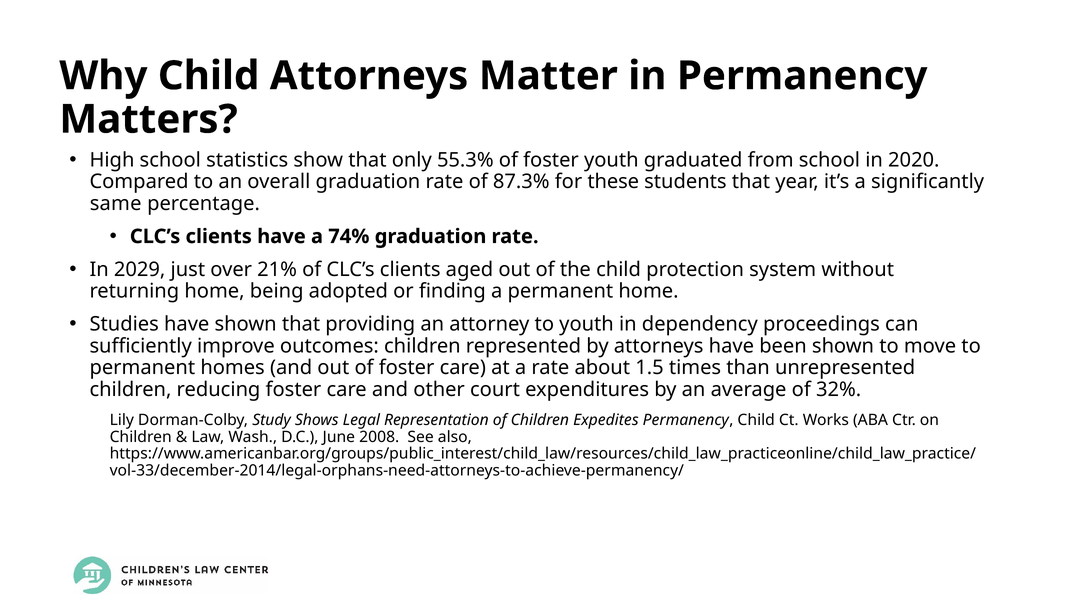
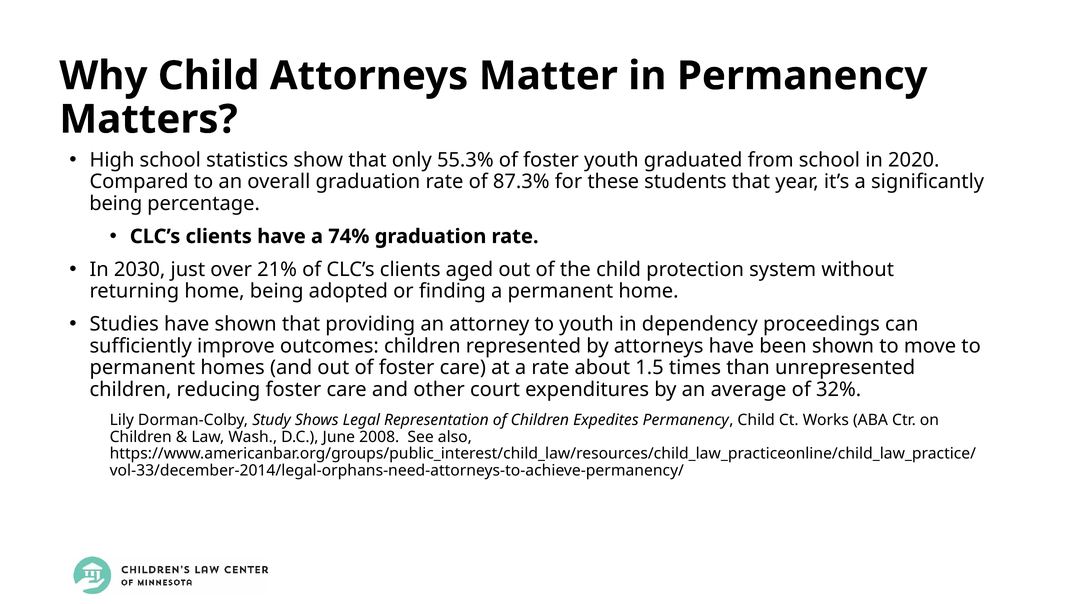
same at (116, 204): same -> being
2029: 2029 -> 2030
